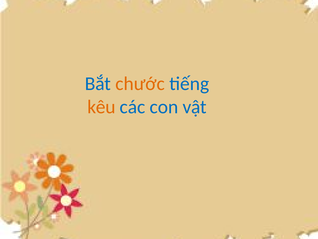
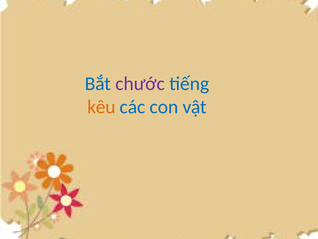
chước colour: orange -> purple
